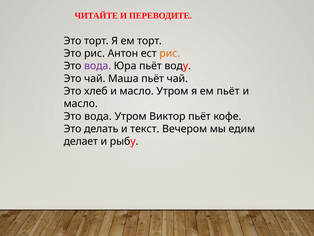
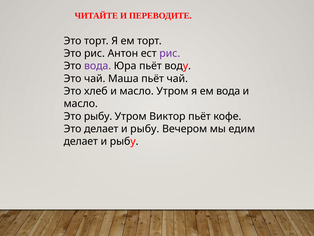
рис at (170, 53) colour: orange -> purple
ем пьёт: пьёт -> вода
вода at (98, 116): вода -> рыбу
Это делать: делать -> делает
текст at (145, 129): текст -> рыбу
